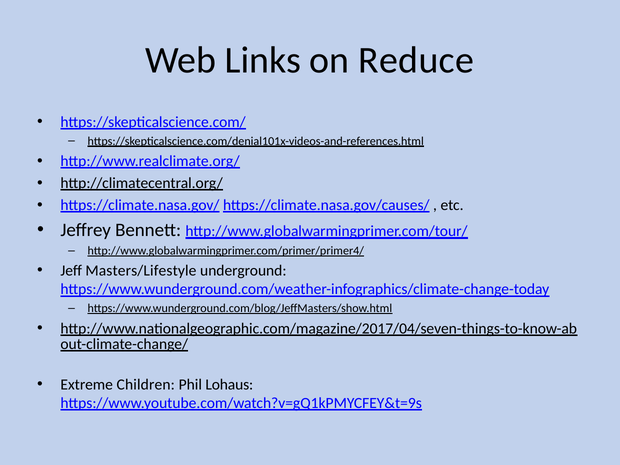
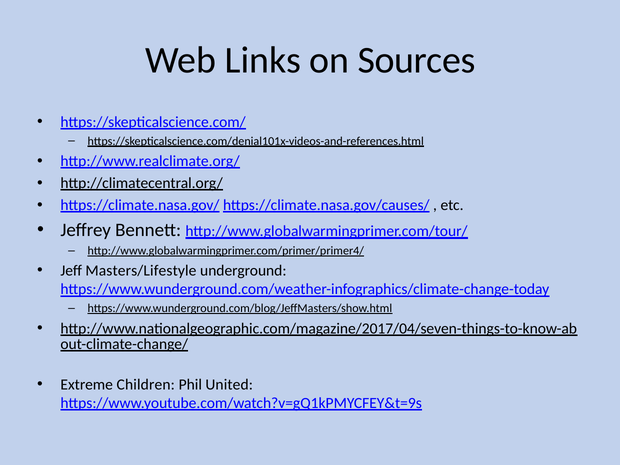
Reduce: Reduce -> Sources
Lohaus: Lohaus -> United
